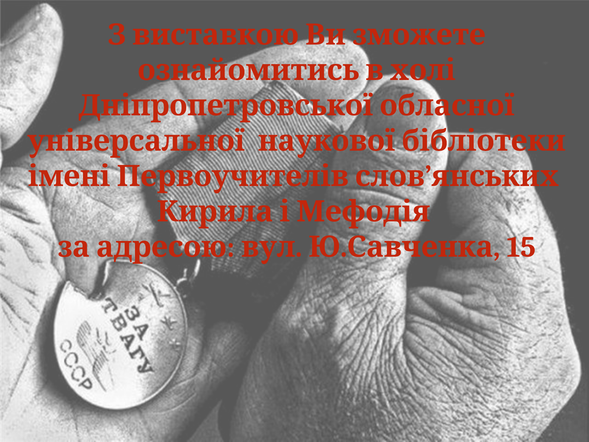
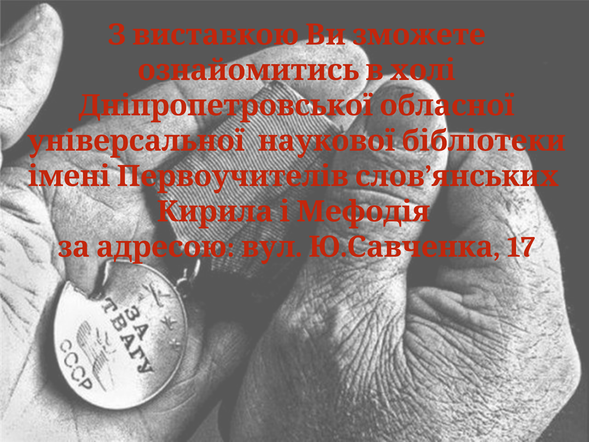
15: 15 -> 17
